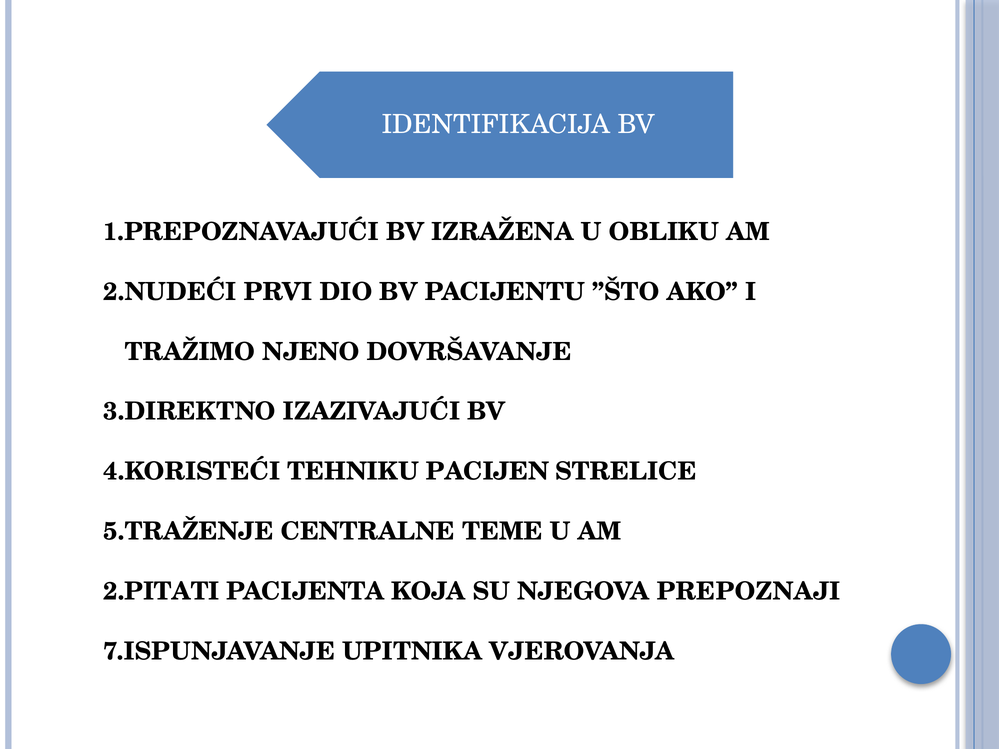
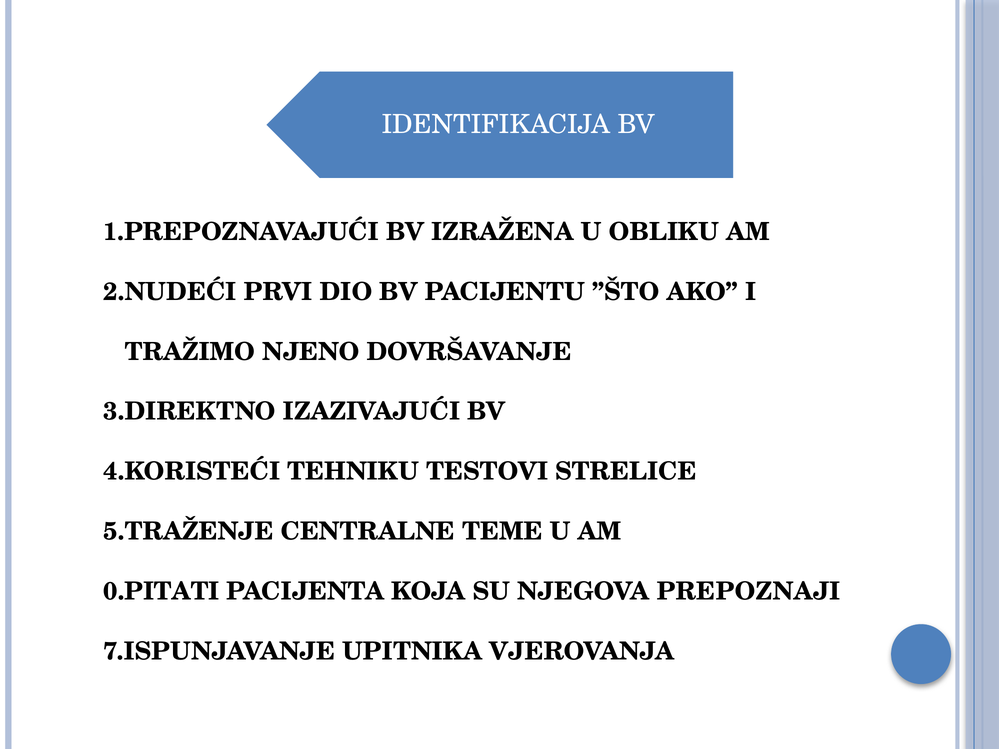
PACIJEN: PACIJEN -> TESTOVI
2.PITATI: 2.PITATI -> 0.PITATI
